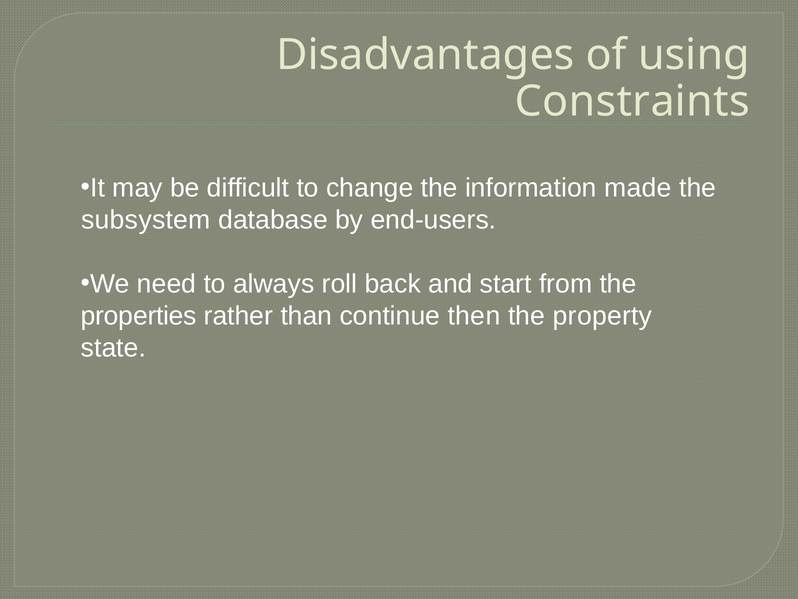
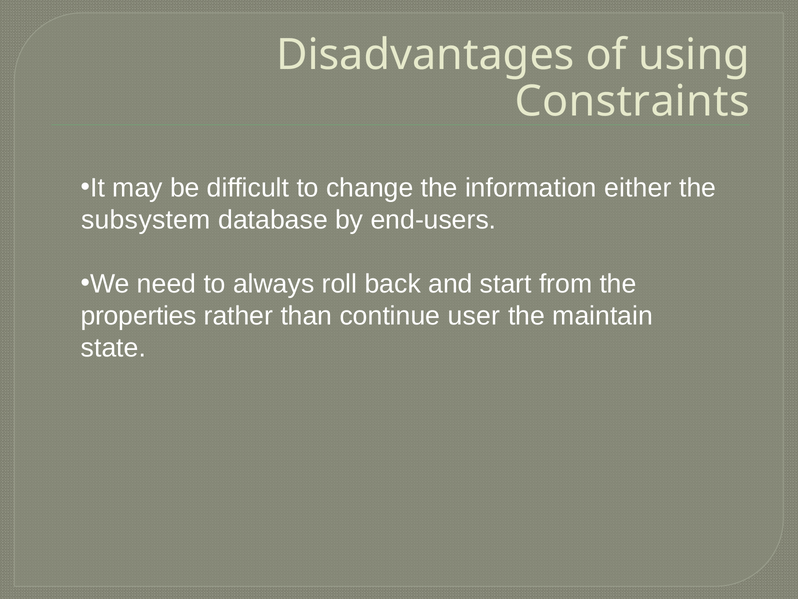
made: made -> either
then: then -> user
property: property -> maintain
